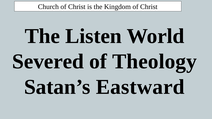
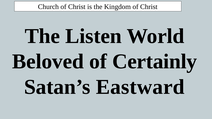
Severed: Severed -> Beloved
Theology: Theology -> Certainly
